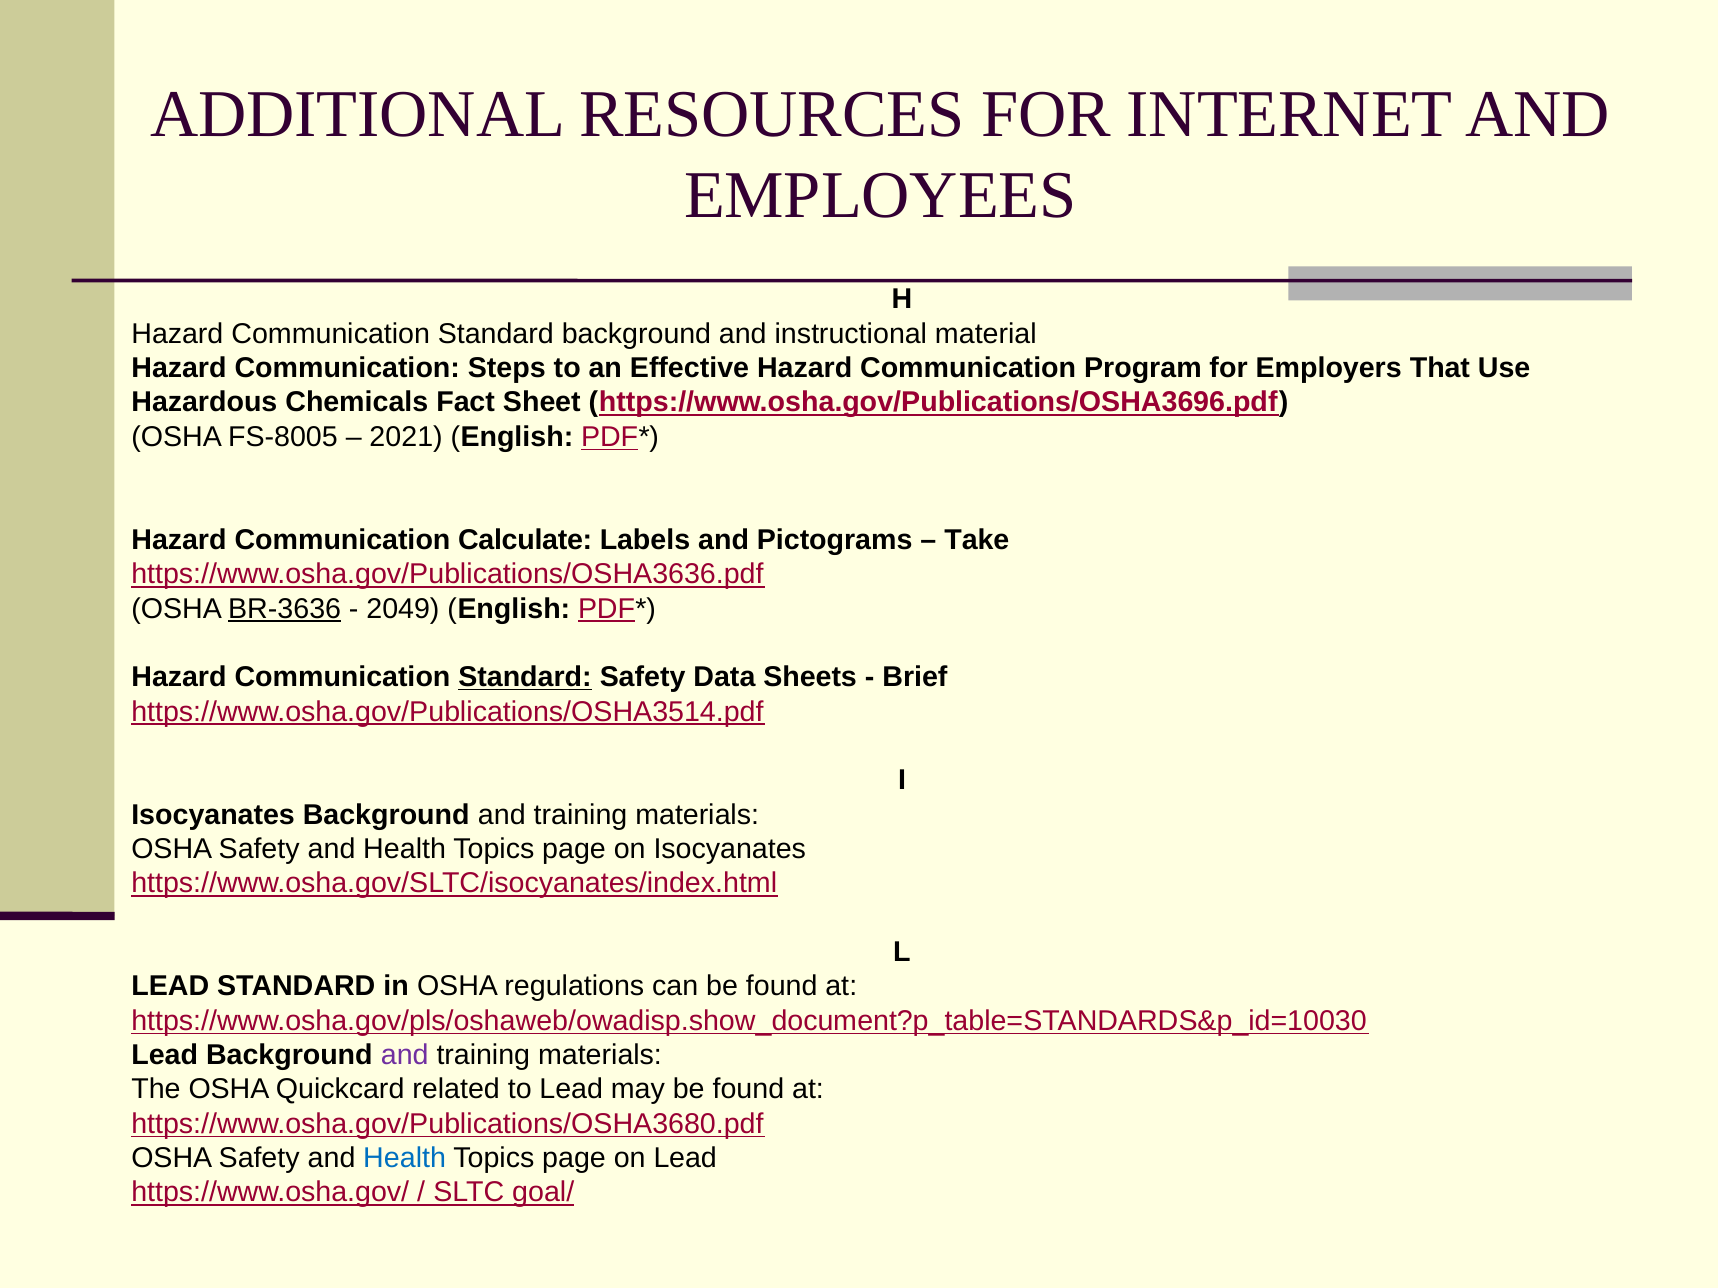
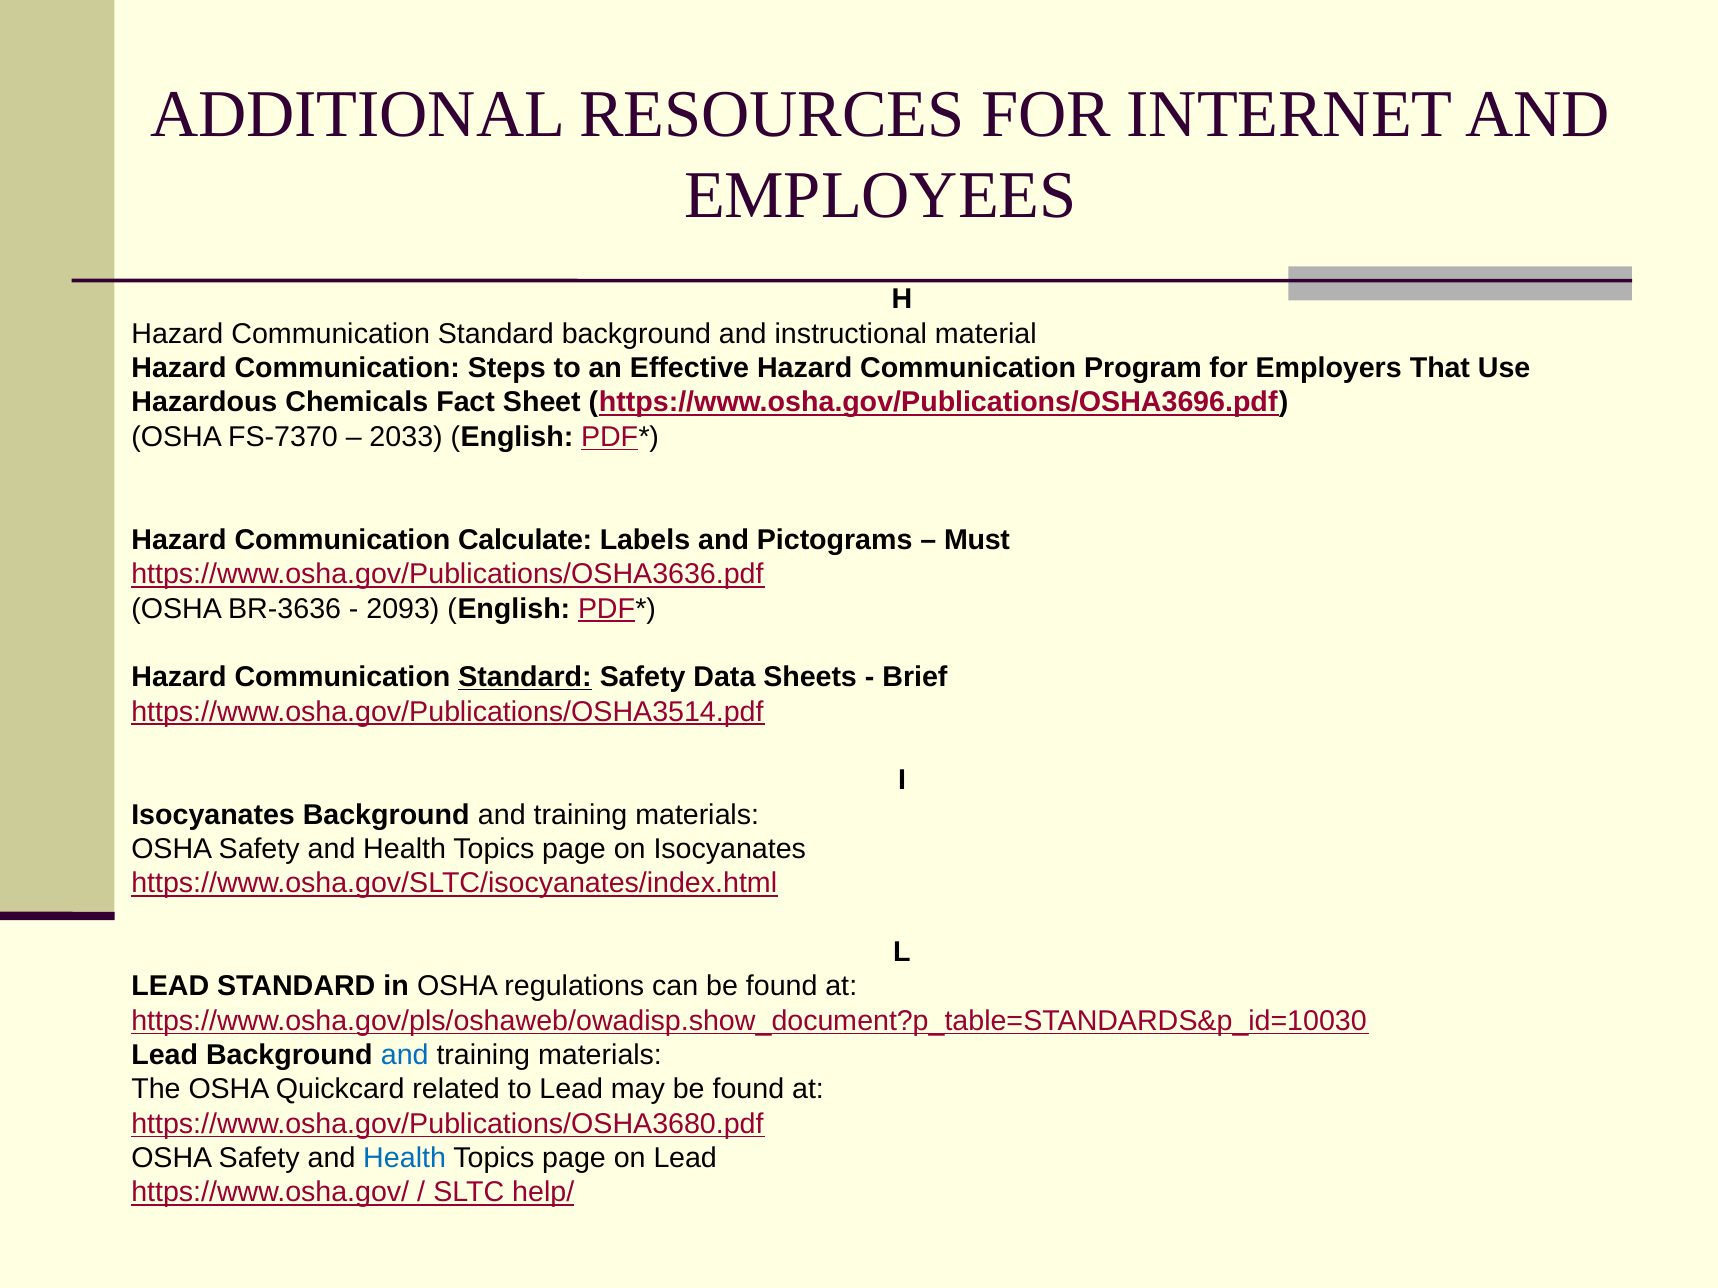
FS-8005: FS-8005 -> FS-7370
2021: 2021 -> 2033
Take: Take -> Must
BR-3636 underline: present -> none
2049: 2049 -> 2093
and at (405, 1056) colour: purple -> blue
goal/: goal/ -> help/
